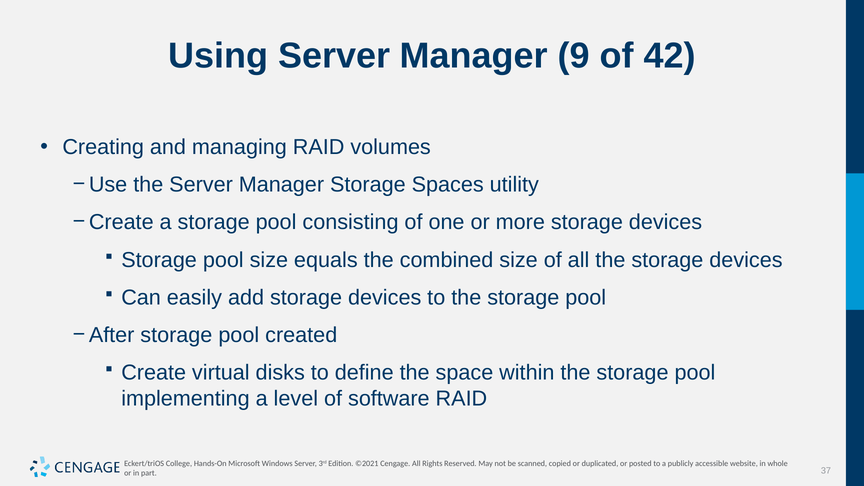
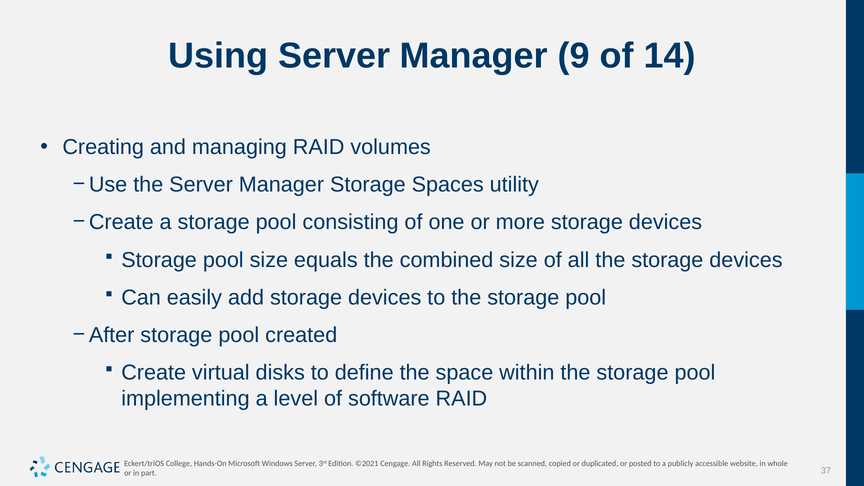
42: 42 -> 14
